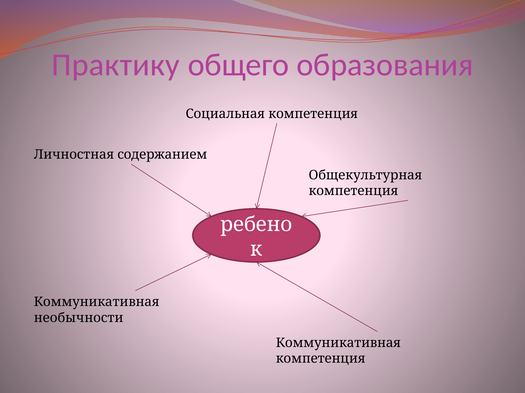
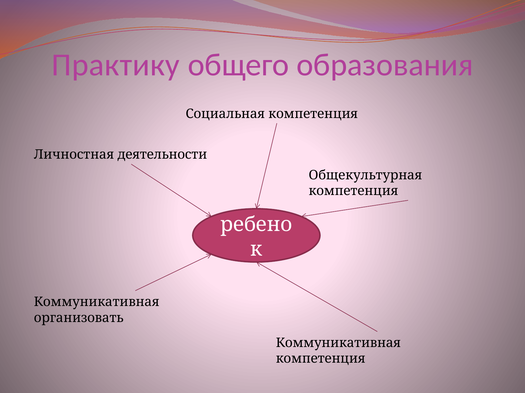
содержанием: содержанием -> деятельности
необычности: необычности -> организовать
